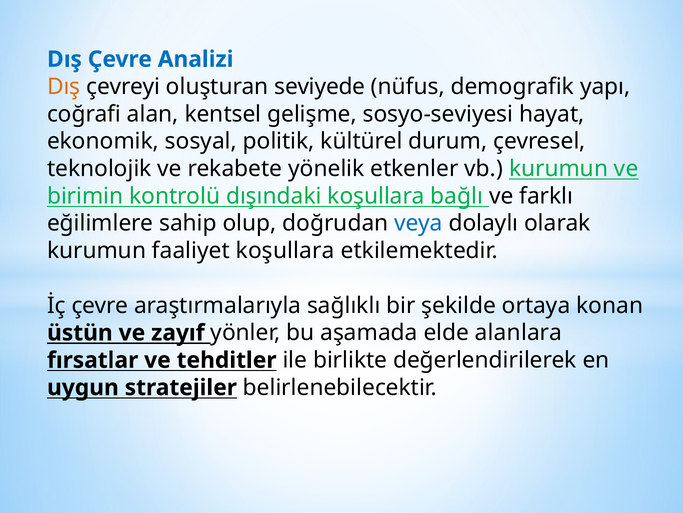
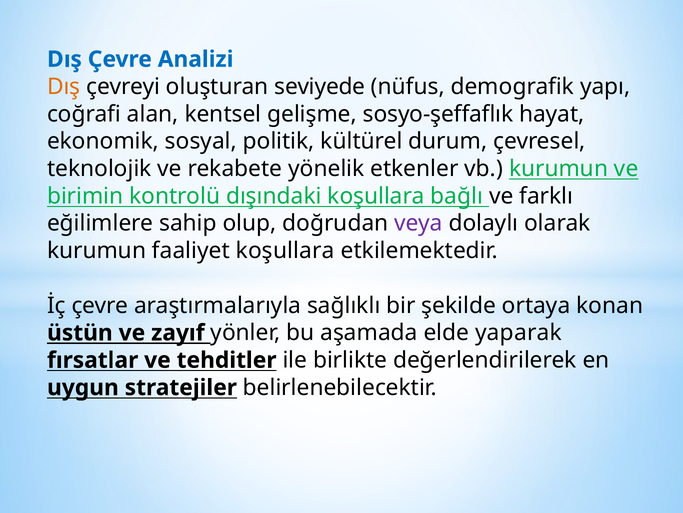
sosyo-seviyesi: sosyo-seviyesi -> sosyo-şeffaflık
veya colour: blue -> purple
alanlara: alanlara -> yaparak
